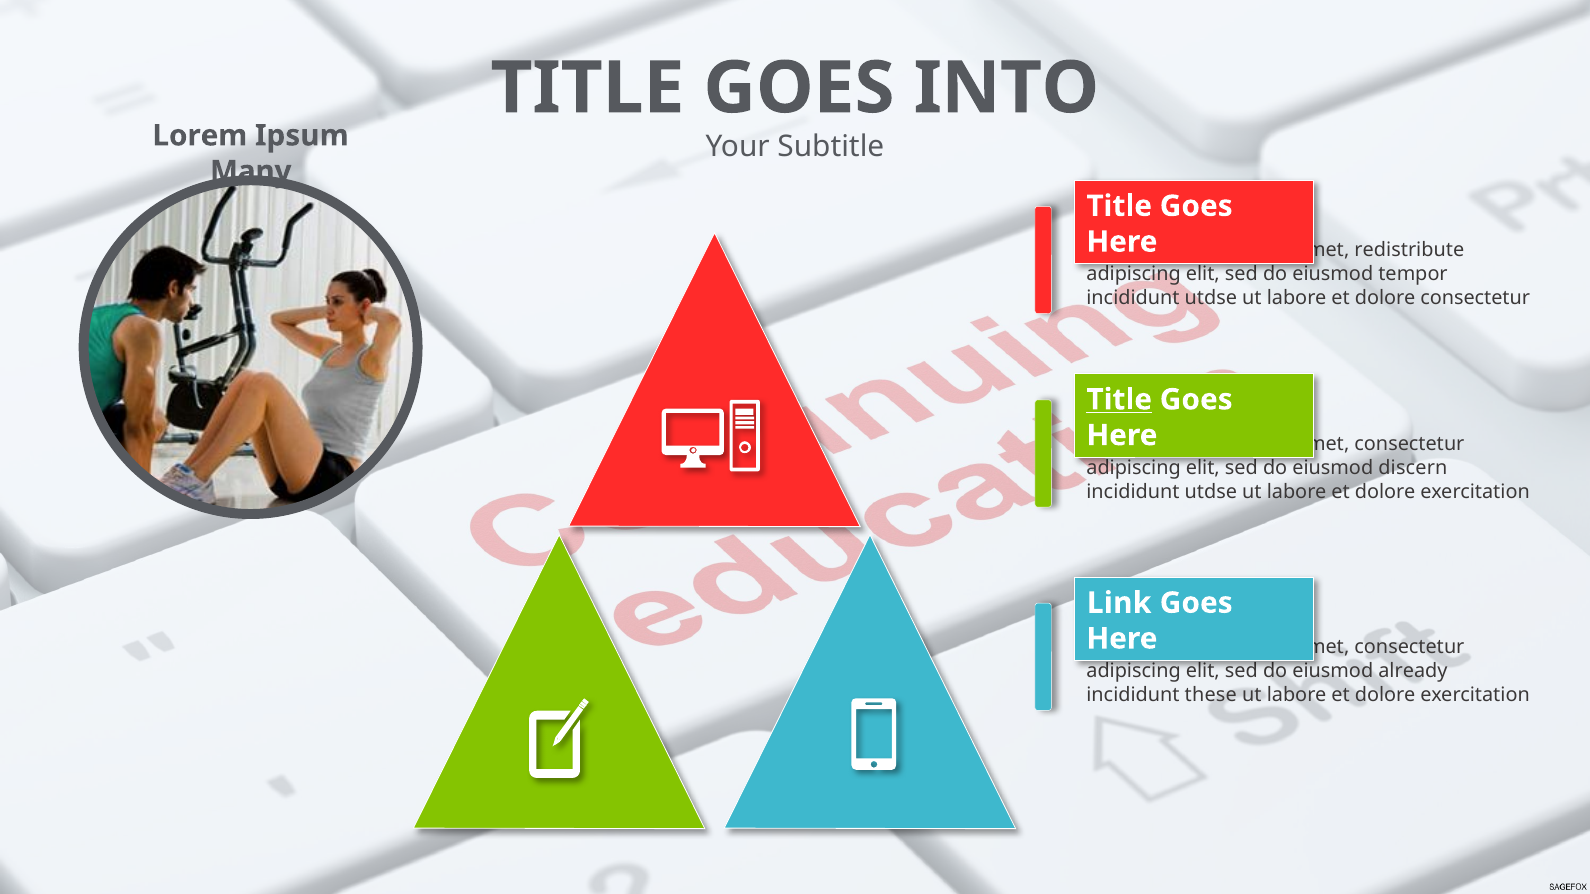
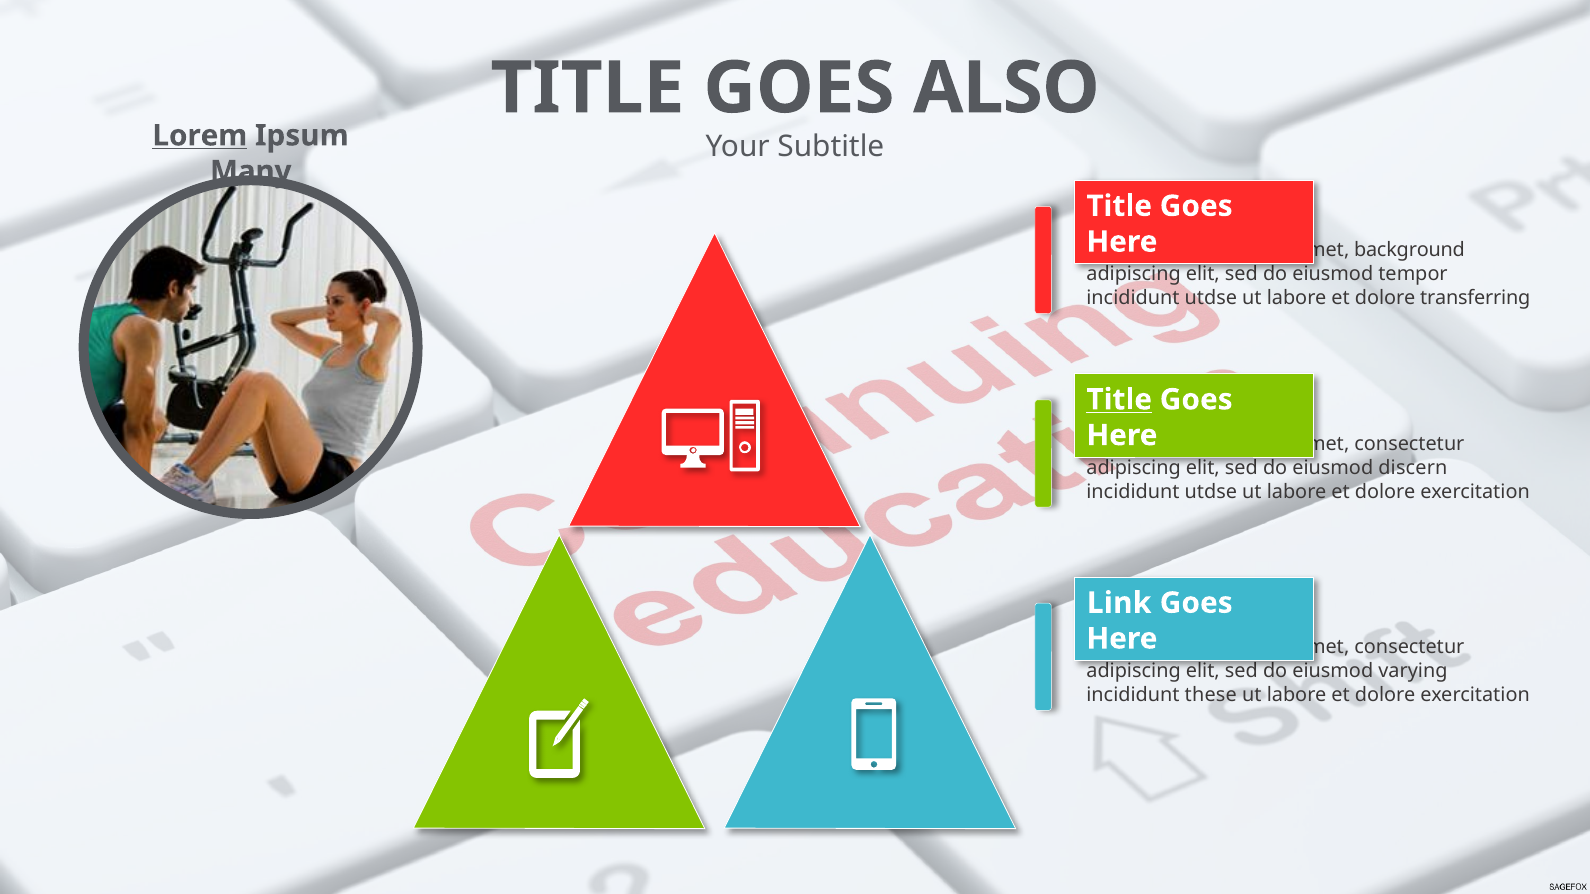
INTO: INTO -> ALSO
Lorem at (200, 136) underline: none -> present
redistribute: redistribute -> background
dolore consectetur: consectetur -> transferring
already: already -> varying
